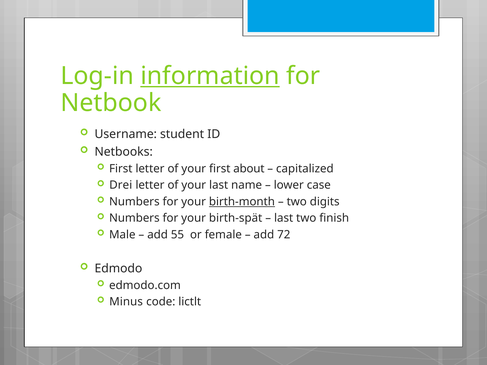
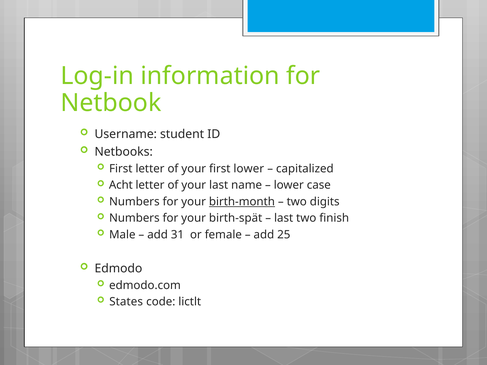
information underline: present -> none
first about: about -> lower
Drei: Drei -> Acht
55: 55 -> 31
72: 72 -> 25
Minus: Minus -> States
